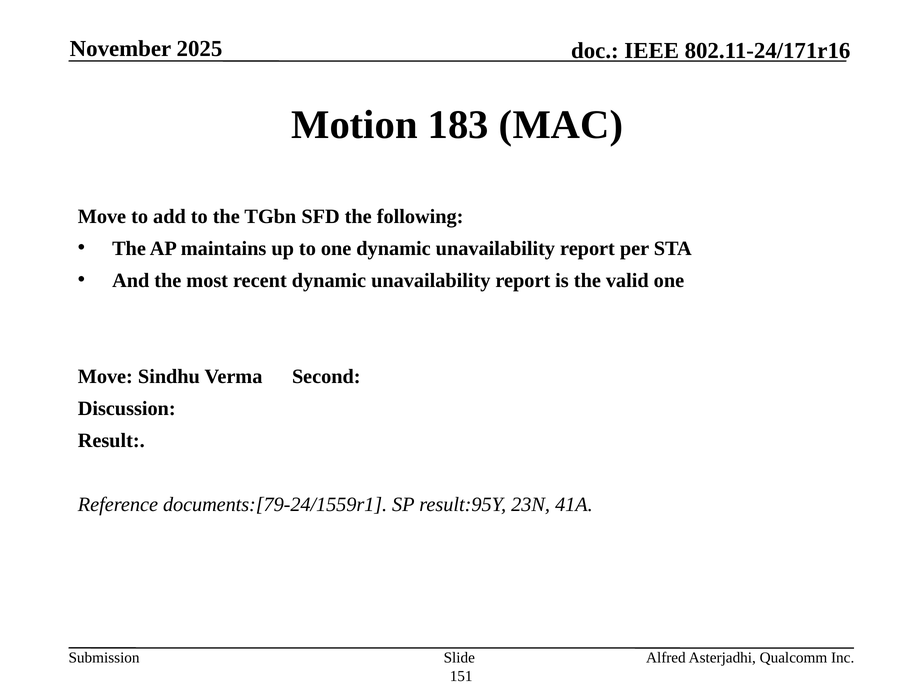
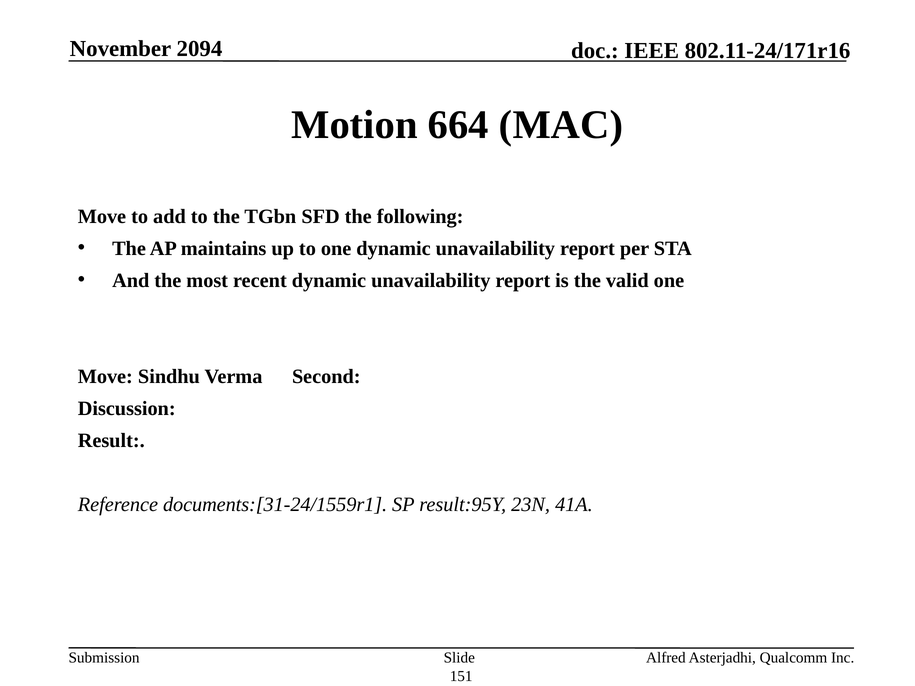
2025: 2025 -> 2094
183: 183 -> 664
documents:[79-24/1559r1: documents:[79-24/1559r1 -> documents:[31-24/1559r1
